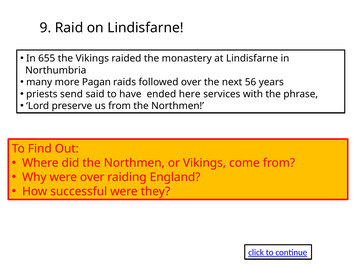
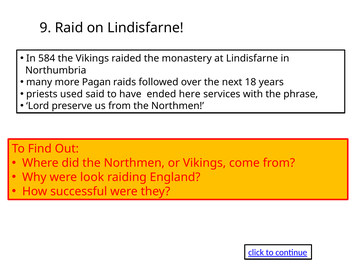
655: 655 -> 584
56: 56 -> 18
send: send -> used
were over: over -> look
